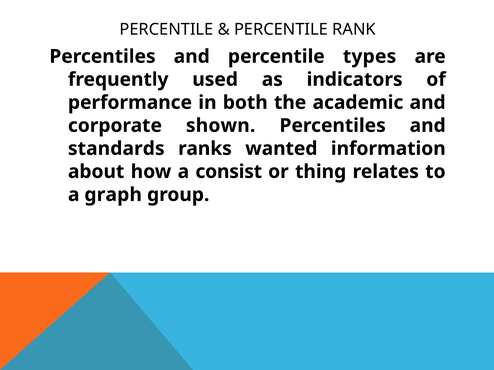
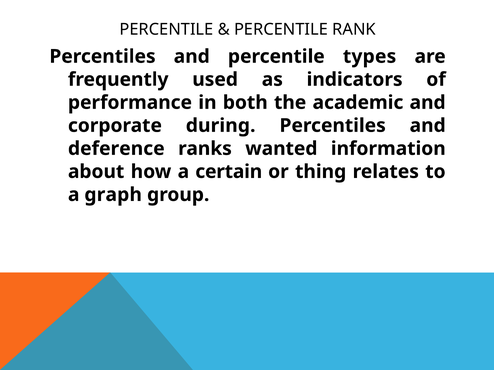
shown: shown -> during
standards: standards -> deference
consist: consist -> certain
